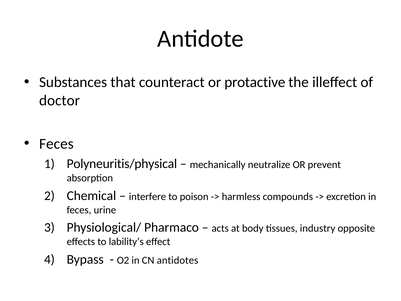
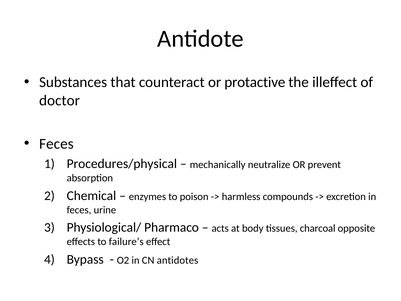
Polyneuritis/physical: Polyneuritis/physical -> Procedures/physical
interfere: interfere -> enzymes
industry: industry -> charcoal
lability’s: lability’s -> failure’s
